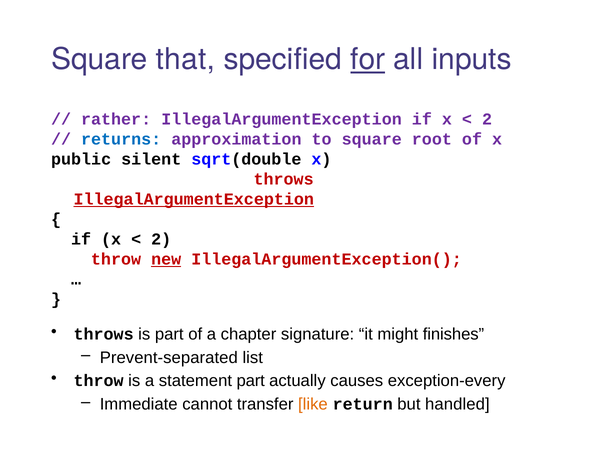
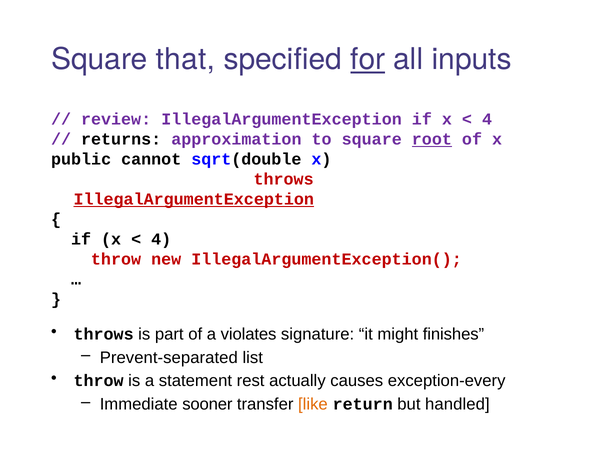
rather: rather -> review
2 at (487, 119): 2 -> 4
returns colour: blue -> black
root underline: none -> present
silent: silent -> cannot
2 at (161, 239): 2 -> 4
new underline: present -> none
chapter: chapter -> violates
statement part: part -> rest
cannot: cannot -> sooner
